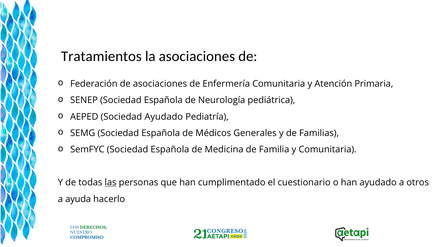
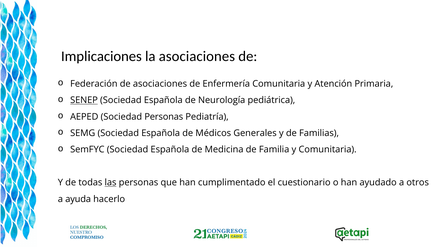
Tratamientos: Tratamientos -> Implicaciones
SENEP underline: none -> present
Sociedad Ayudado: Ayudado -> Personas
